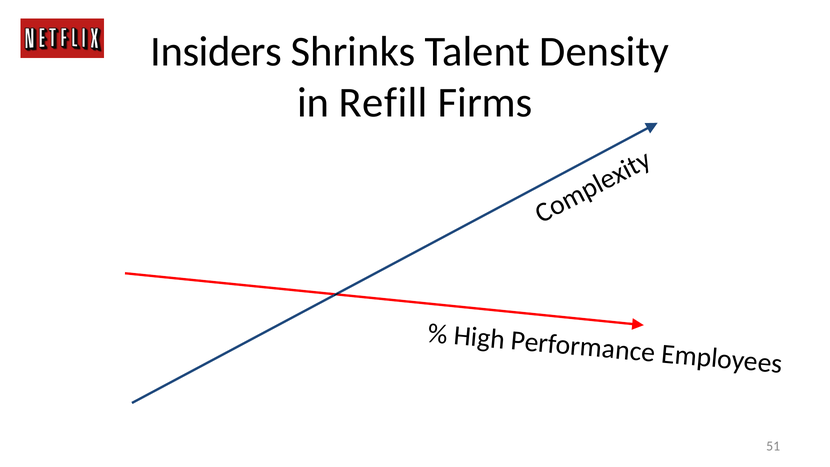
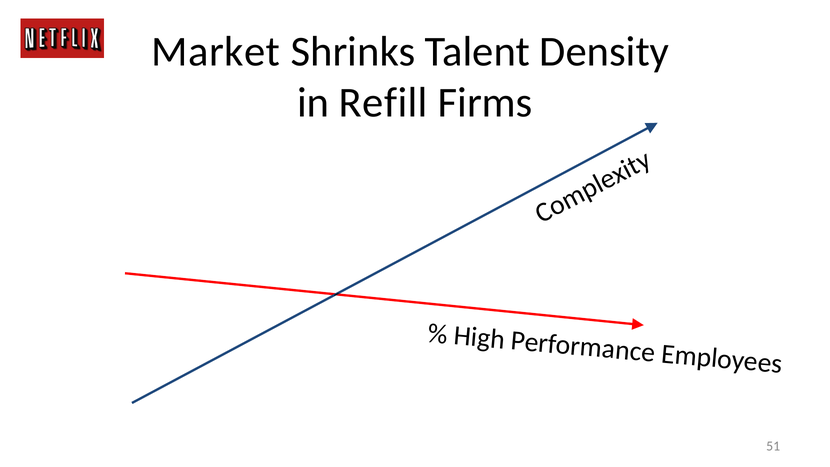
Insiders: Insiders -> Market
